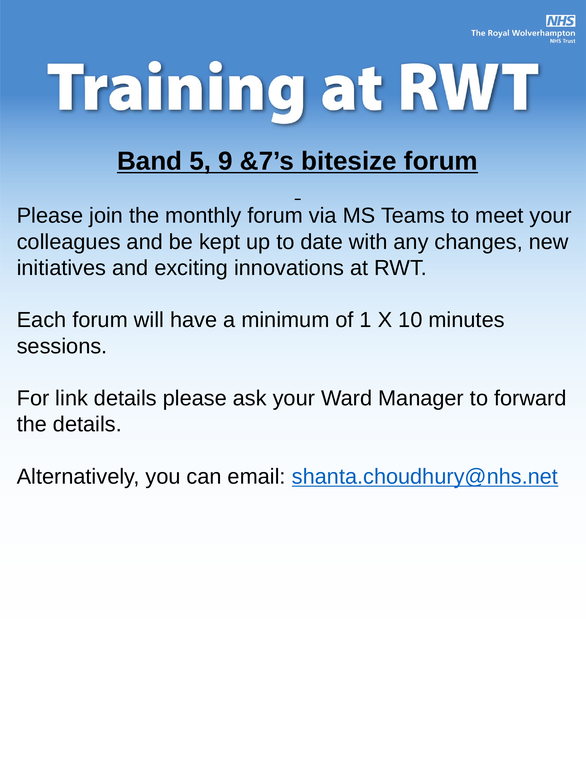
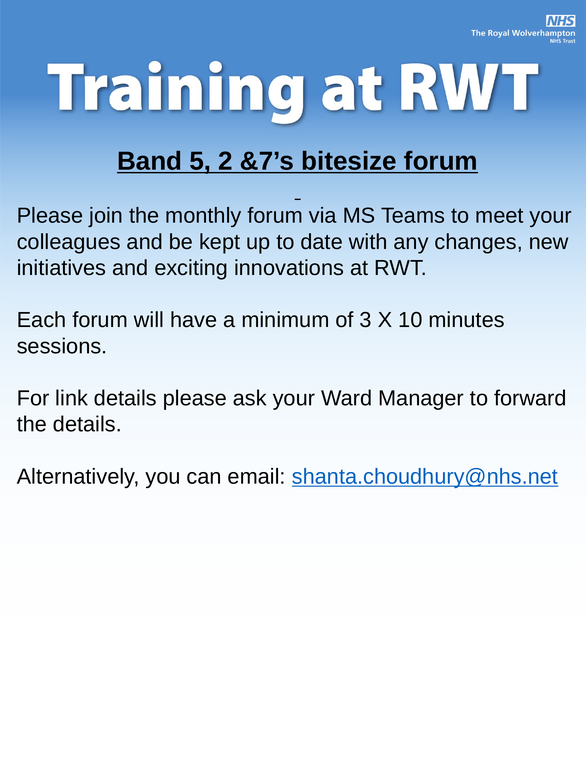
9: 9 -> 2
1: 1 -> 3
